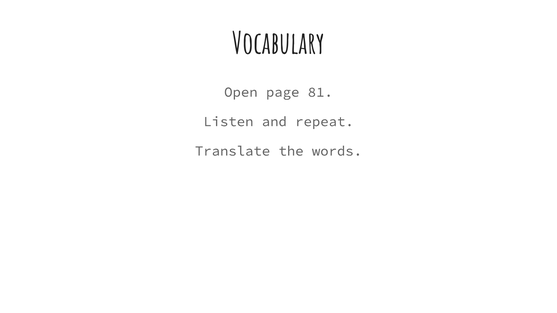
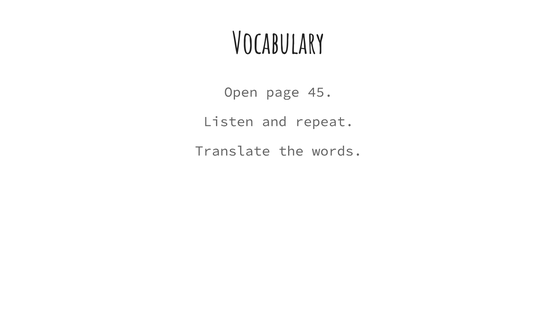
81: 81 -> 45
